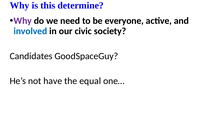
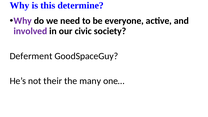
involved colour: blue -> purple
Candidates: Candidates -> Deferment
have: have -> their
equal: equal -> many
